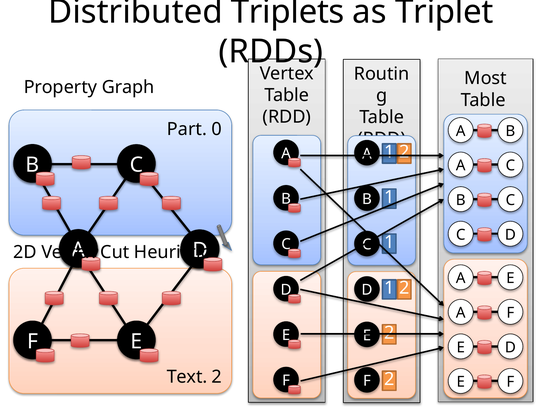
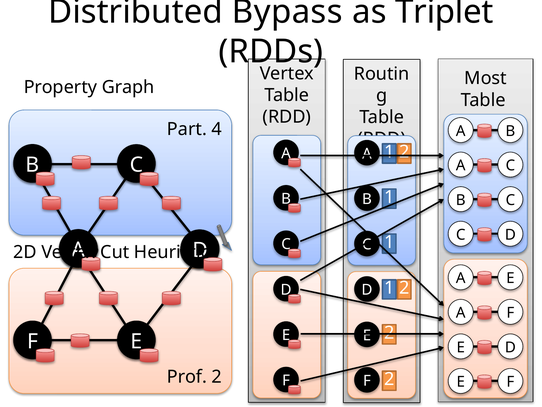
Triplets: Triplets -> Bypass
0: 0 -> 4
Text: Text -> Prof
